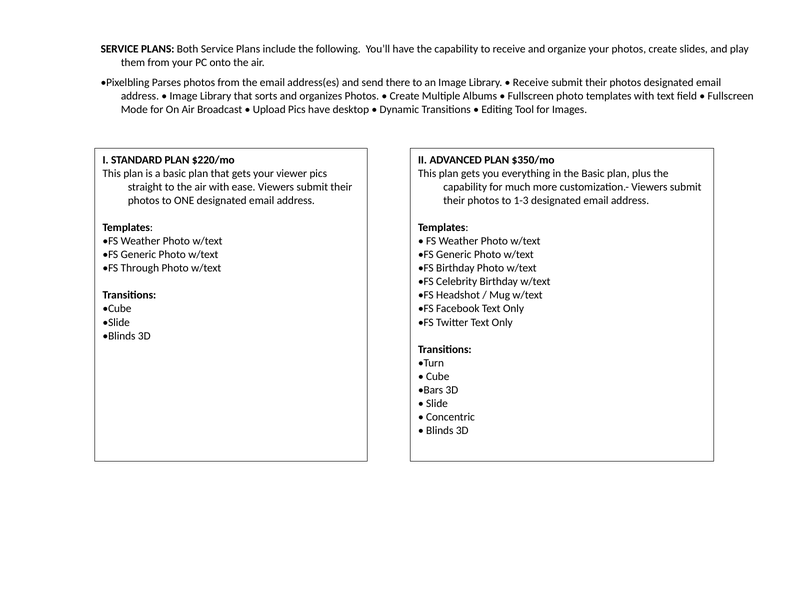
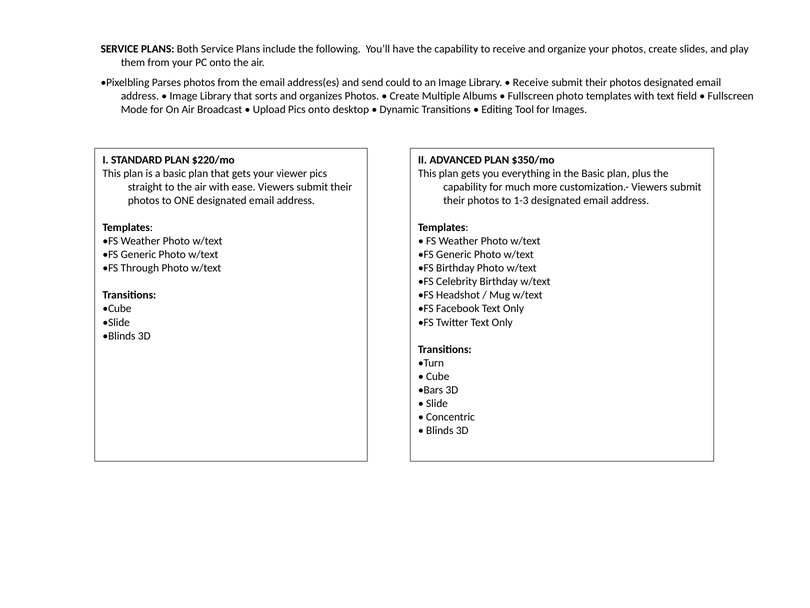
there: there -> could
Pics have: have -> onto
